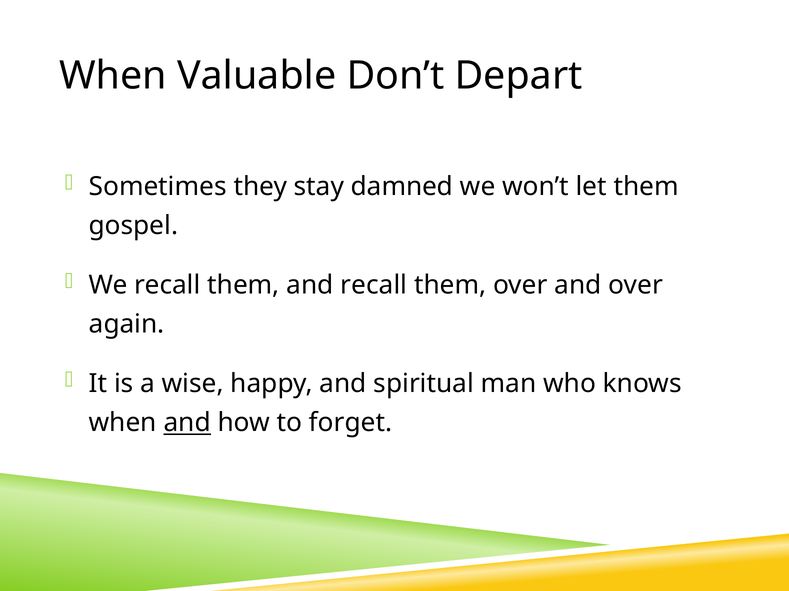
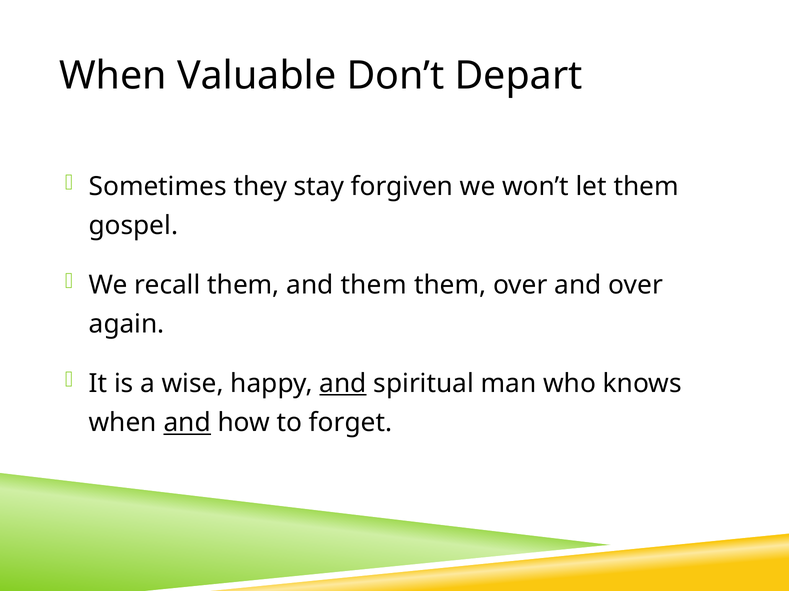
damned: damned -> forgiven
and recall: recall -> them
and at (343, 384) underline: none -> present
